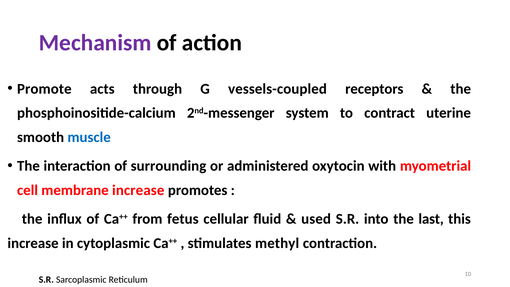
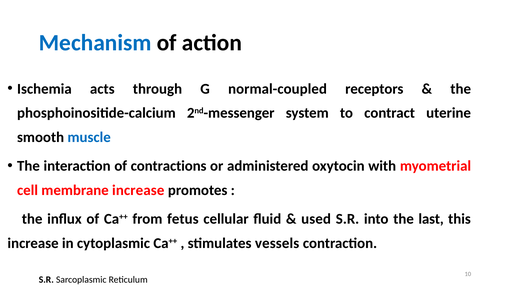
Mechanism colour: purple -> blue
Promote: Promote -> Ischemia
vessels-coupled: vessels-coupled -> normal-coupled
surrounding: surrounding -> contractions
methyl: methyl -> vessels
